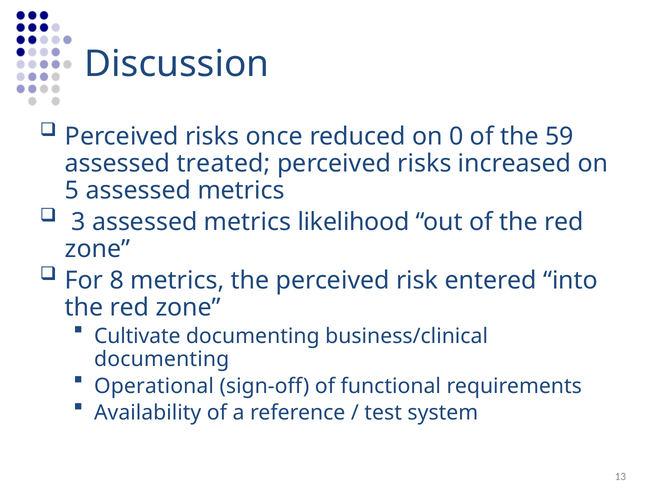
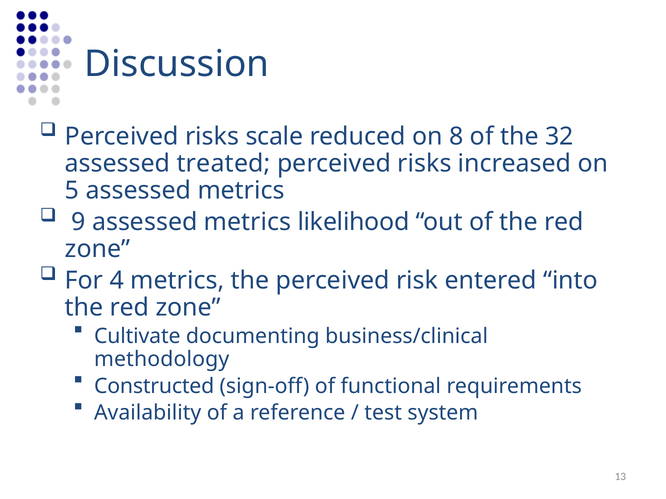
once: once -> scale
0: 0 -> 8
59: 59 -> 32
3: 3 -> 9
8: 8 -> 4
documenting at (162, 359): documenting -> methodology
Operational: Operational -> Constructed
